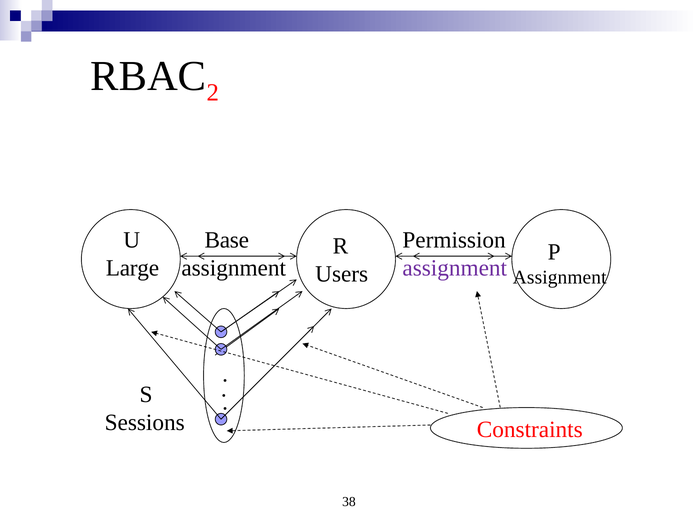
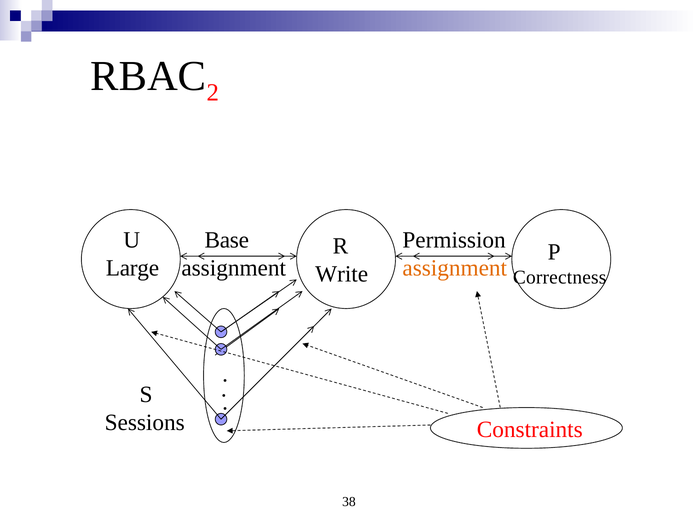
assignment at (455, 268) colour: purple -> orange
Users: Users -> Write
Assignment at (560, 277): Assignment -> Correctness
